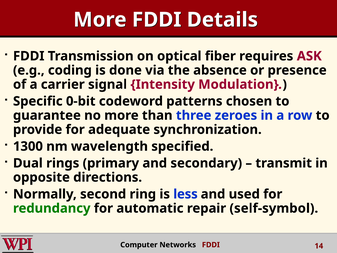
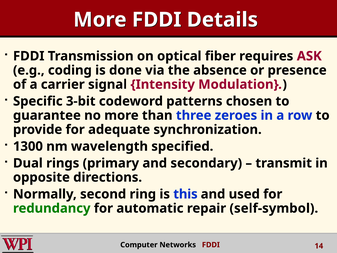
0-bit: 0-bit -> 3-bit
less: less -> this
